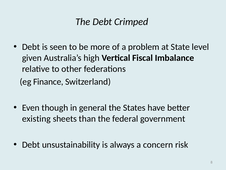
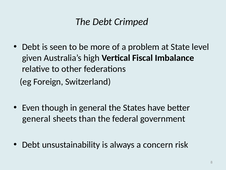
Finance: Finance -> Foreign
existing at (36, 118): existing -> general
